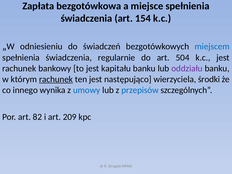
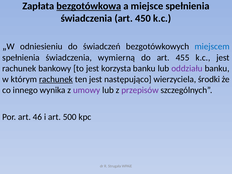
bezgotówkowa underline: none -> present
154: 154 -> 450
regularnie: regularnie -> wymierną
504: 504 -> 455
kapitału: kapitału -> korzysta
umowy colour: blue -> purple
przepisów colour: blue -> purple
82: 82 -> 46
209: 209 -> 500
